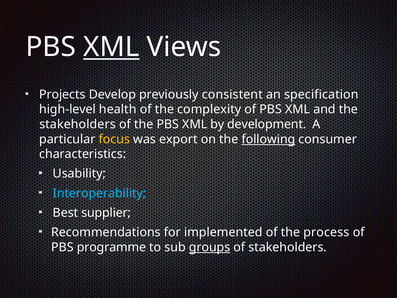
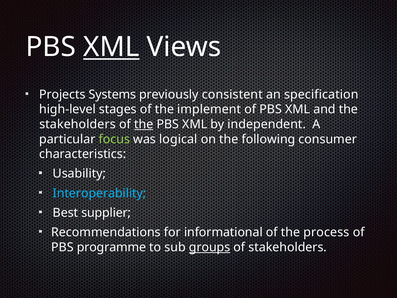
Develop: Develop -> Systems
health: health -> stages
complexity: complexity -> implement
the at (144, 124) underline: none -> present
development: development -> independent
focus colour: yellow -> light green
export: export -> logical
following underline: present -> none
implemented: implemented -> informational
